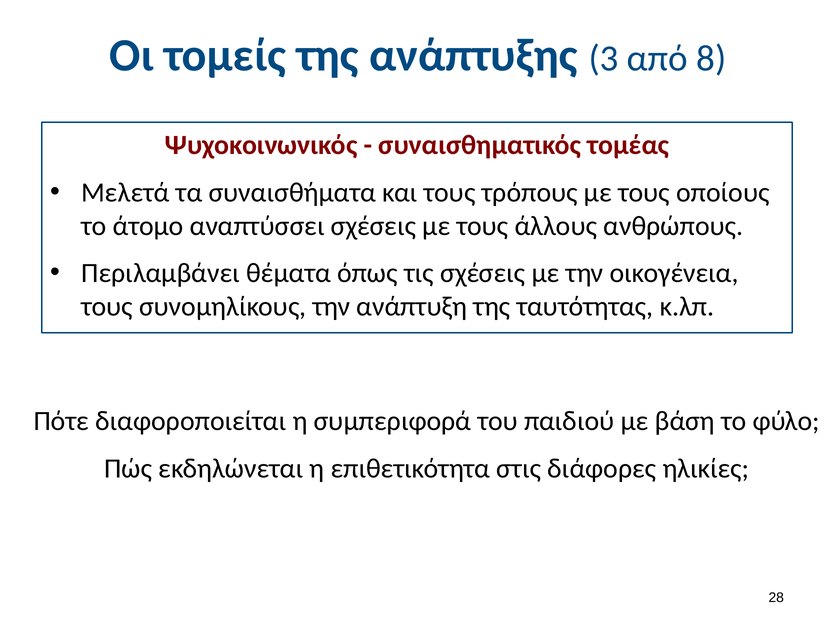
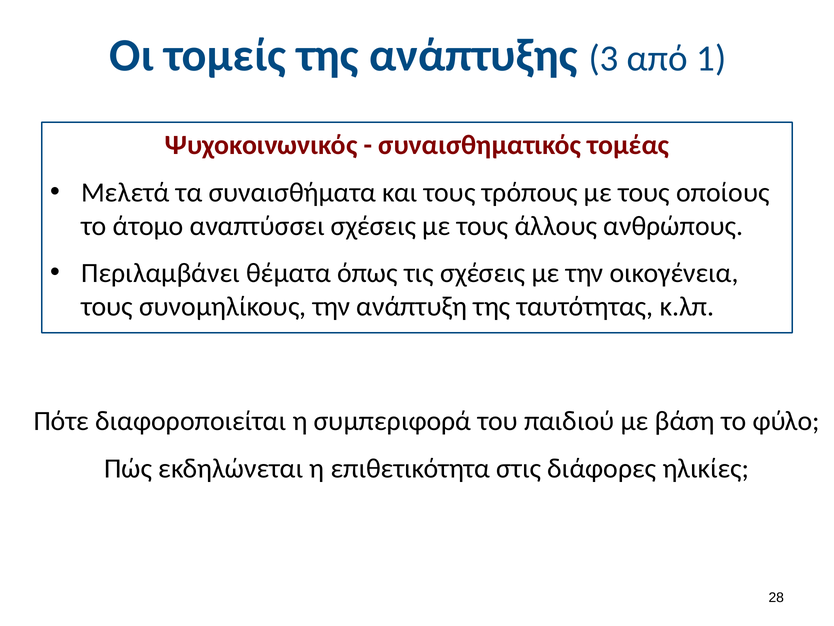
8: 8 -> 1
